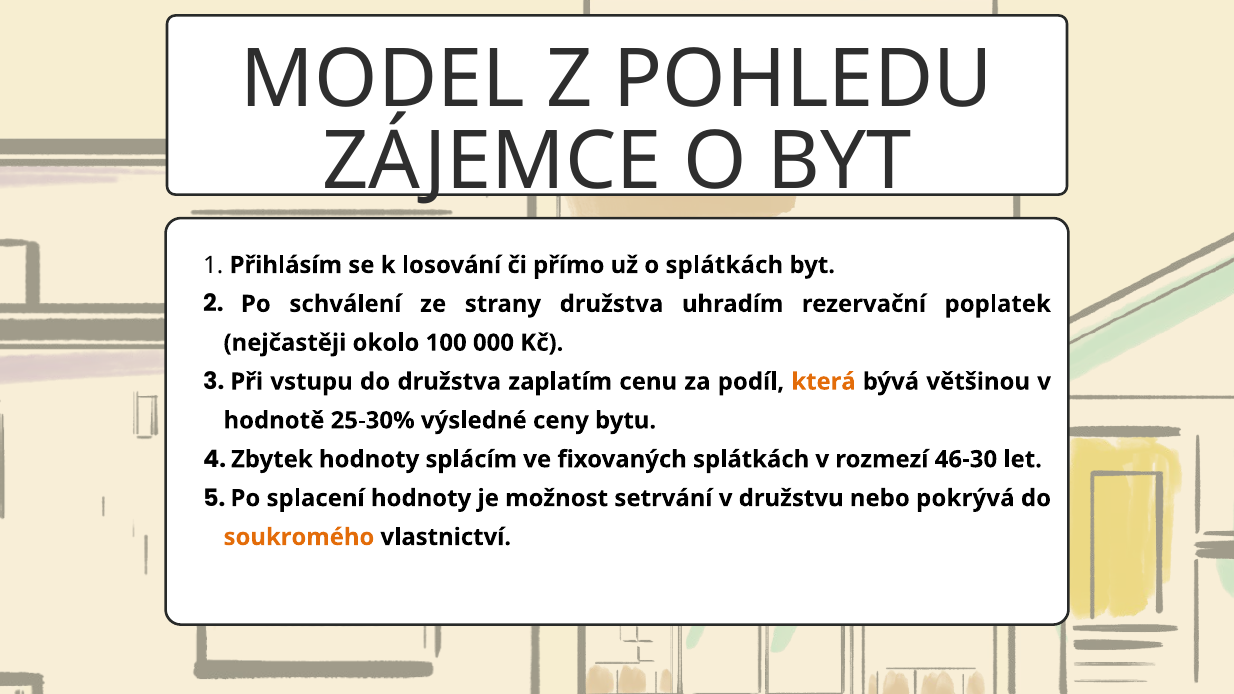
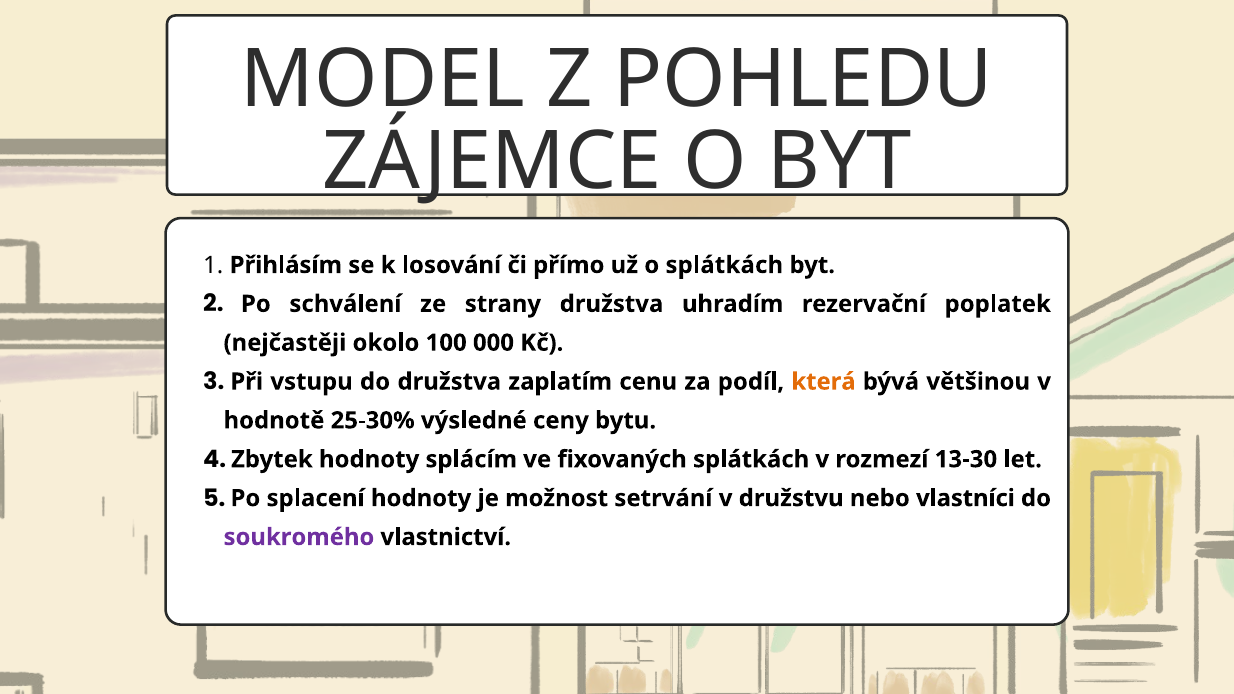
46-30: 46-30 -> 13-30
pokrývá: pokrývá -> vlastníci
soukromého colour: orange -> purple
